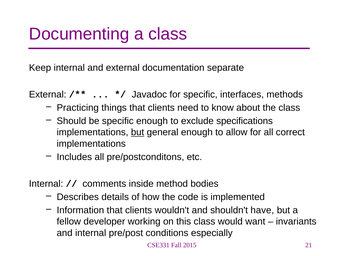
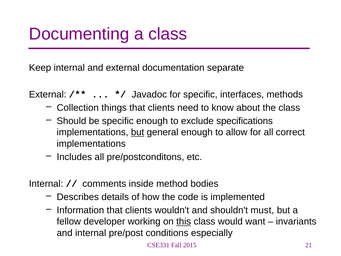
Practicing: Practicing -> Collection
have: have -> must
this underline: none -> present
